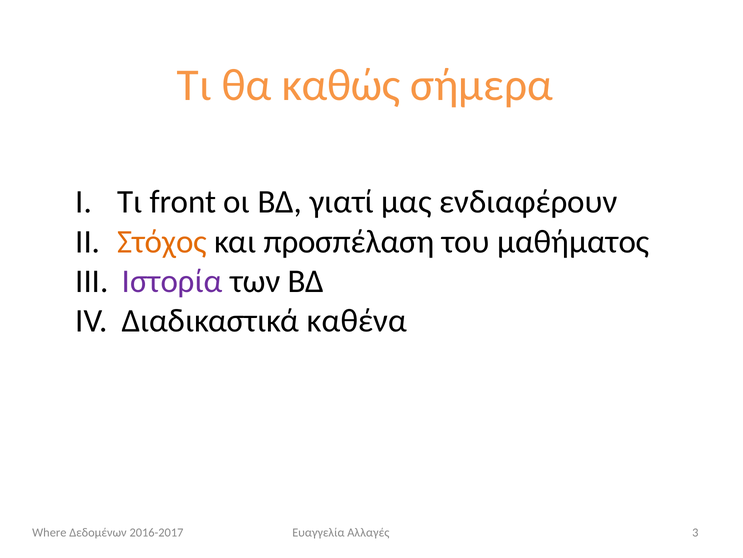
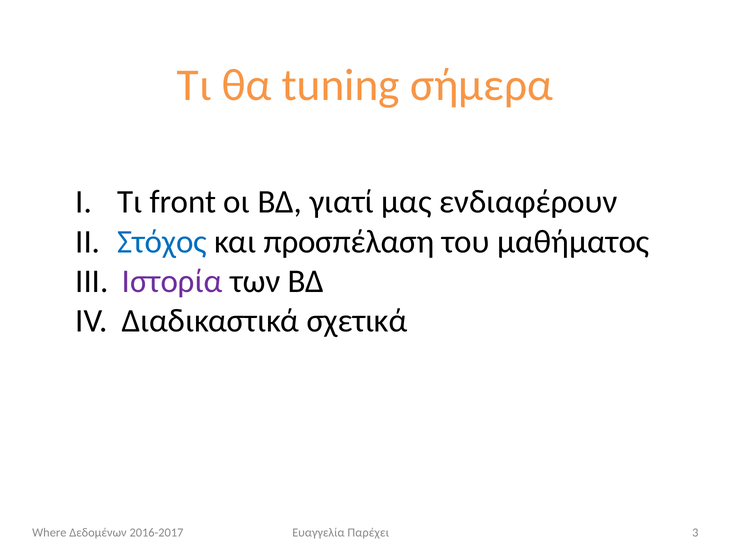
καθώς: καθώς -> tuning
Στόχος colour: orange -> blue
καθένα: καθένα -> σχετικά
Αλλαγές: Αλλαγές -> Παρέχει
